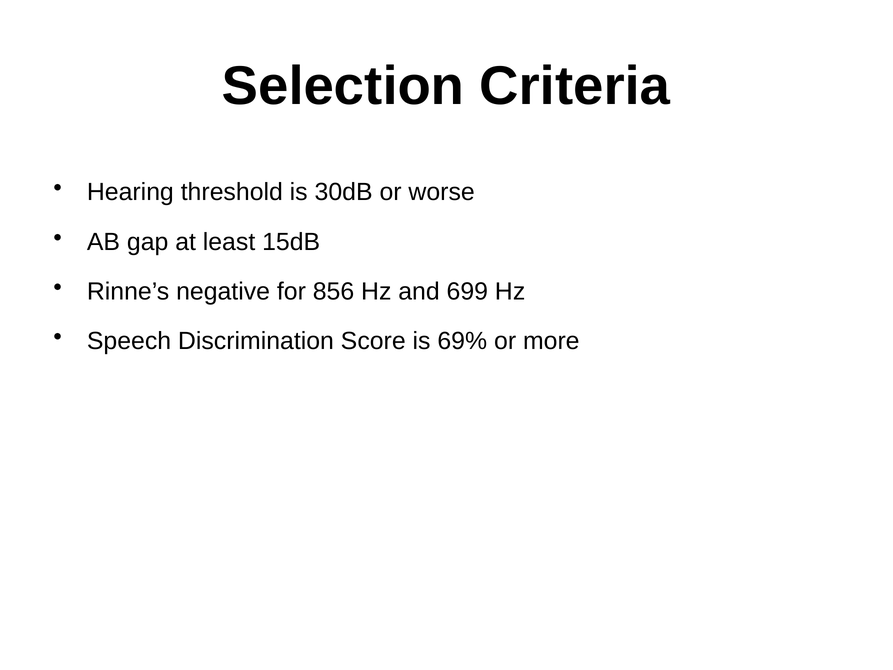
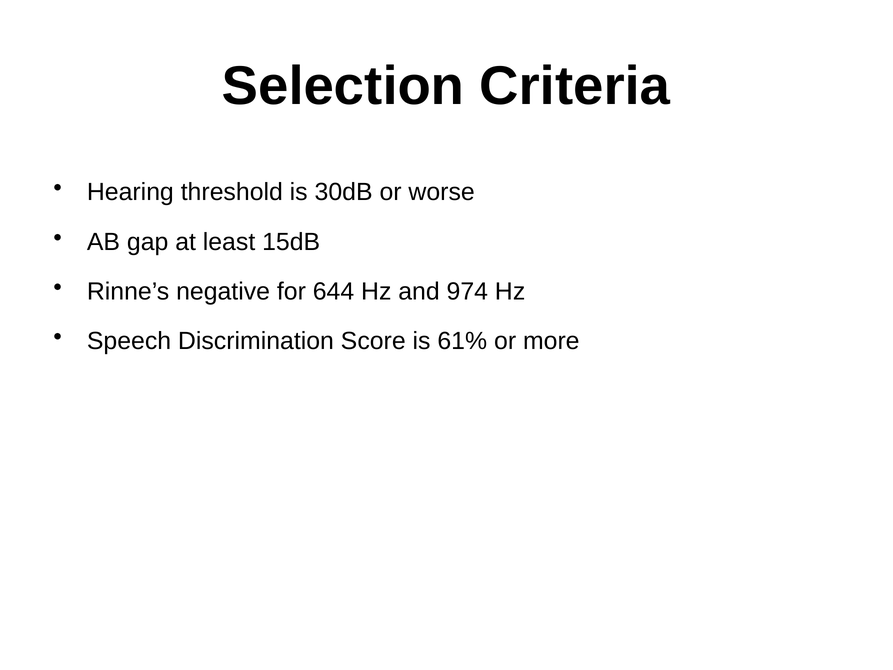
856: 856 -> 644
699: 699 -> 974
69%: 69% -> 61%
